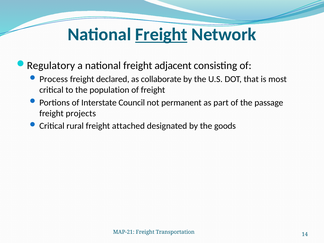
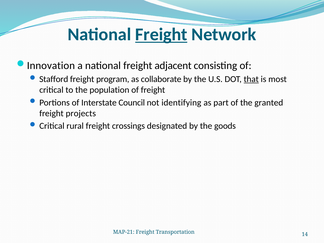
Regulatory: Regulatory -> Innovation
Process: Process -> Stafford
declared: declared -> program
that underline: none -> present
permanent: permanent -> identifying
passage: passage -> granted
attached: attached -> crossings
